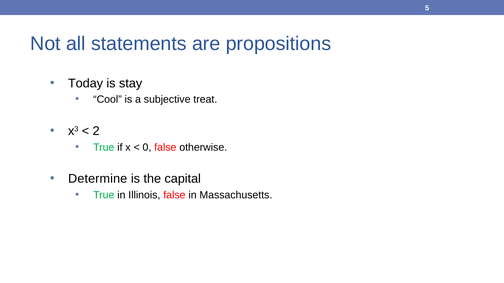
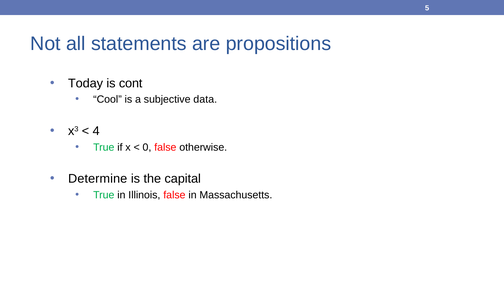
stay: stay -> cont
treat: treat -> data
2: 2 -> 4
